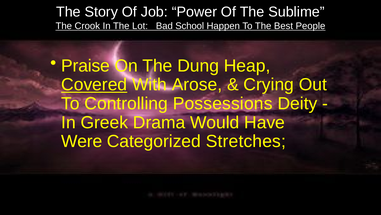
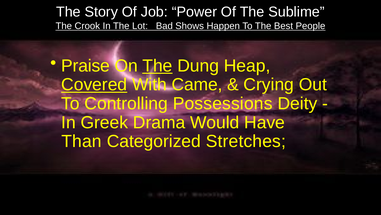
School: School -> Shows
The at (157, 66) underline: none -> present
Arose: Arose -> Came
Were: Were -> Than
